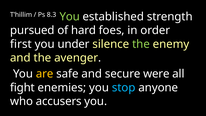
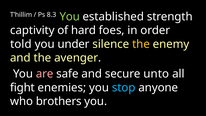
pursued: pursued -> captivity
first: first -> told
the at (141, 44) colour: light green -> yellow
are colour: yellow -> pink
were: were -> unto
accusers: accusers -> brothers
